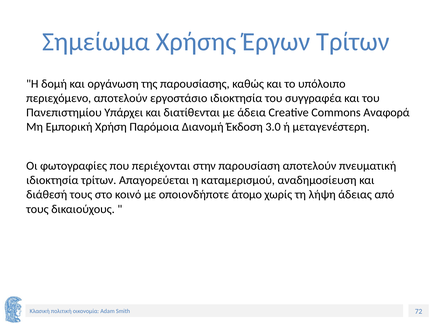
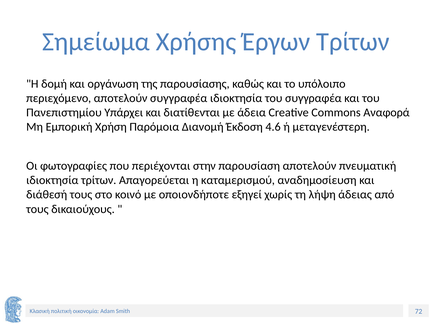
αποτελούν εργοστάσιο: εργοστάσιο -> συγγραφέα
3.0: 3.0 -> 4.6
άτομο: άτομο -> εξηγεί
